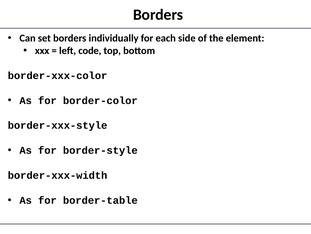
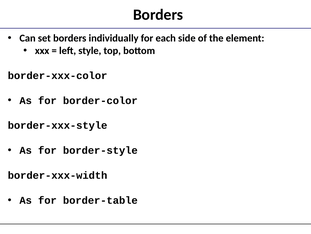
code: code -> style
